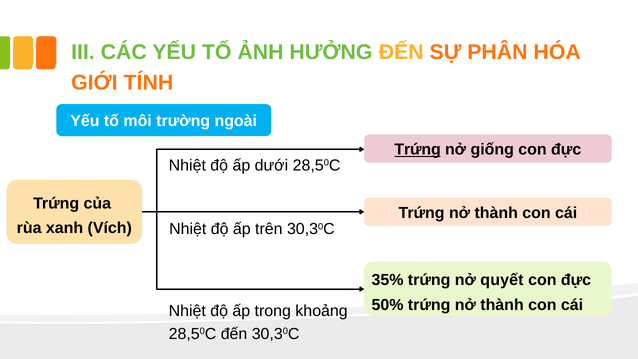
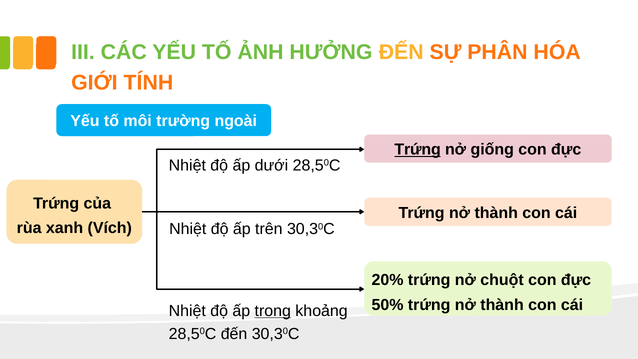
35%: 35% -> 20%
quyết: quyết -> chuột
trong underline: none -> present
